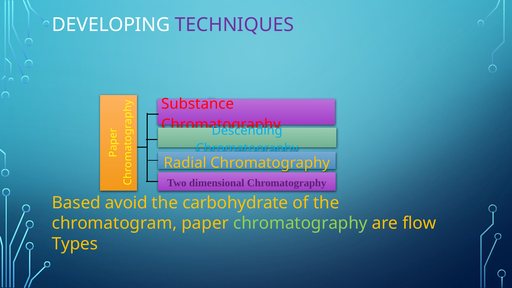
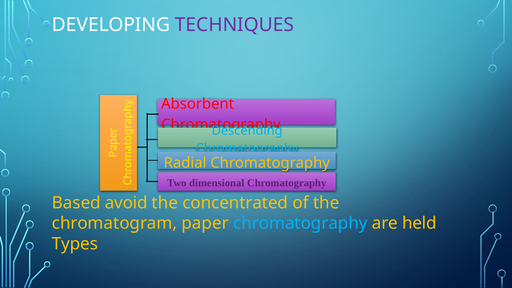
Substance: Substance -> Absorbent
carbohydrate: carbohydrate -> concentrated
chromatography at (300, 223) colour: light green -> light blue
flow: flow -> held
